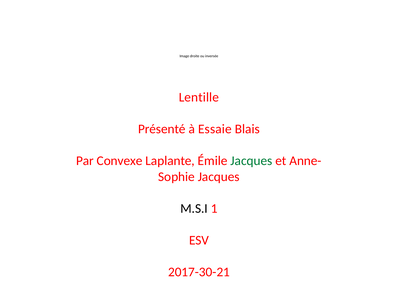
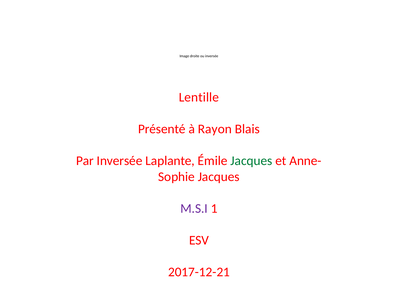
Essaie: Essaie -> Rayon
Par Convexe: Convexe -> Inversée
M.S.I colour: black -> purple
2017-30-21: 2017-30-21 -> 2017-12-21
